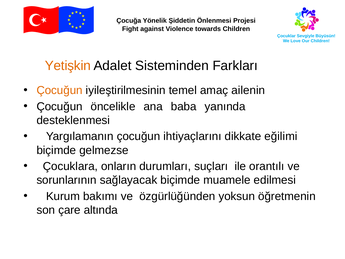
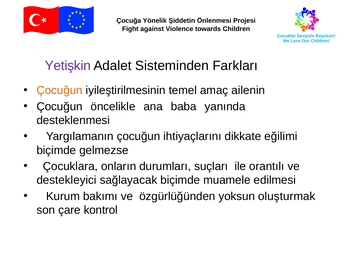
Yetişkin colour: orange -> purple
sorunlarının: sorunlarının -> destekleyici
öğretmenin: öğretmenin -> oluşturmak
altında: altında -> kontrol
